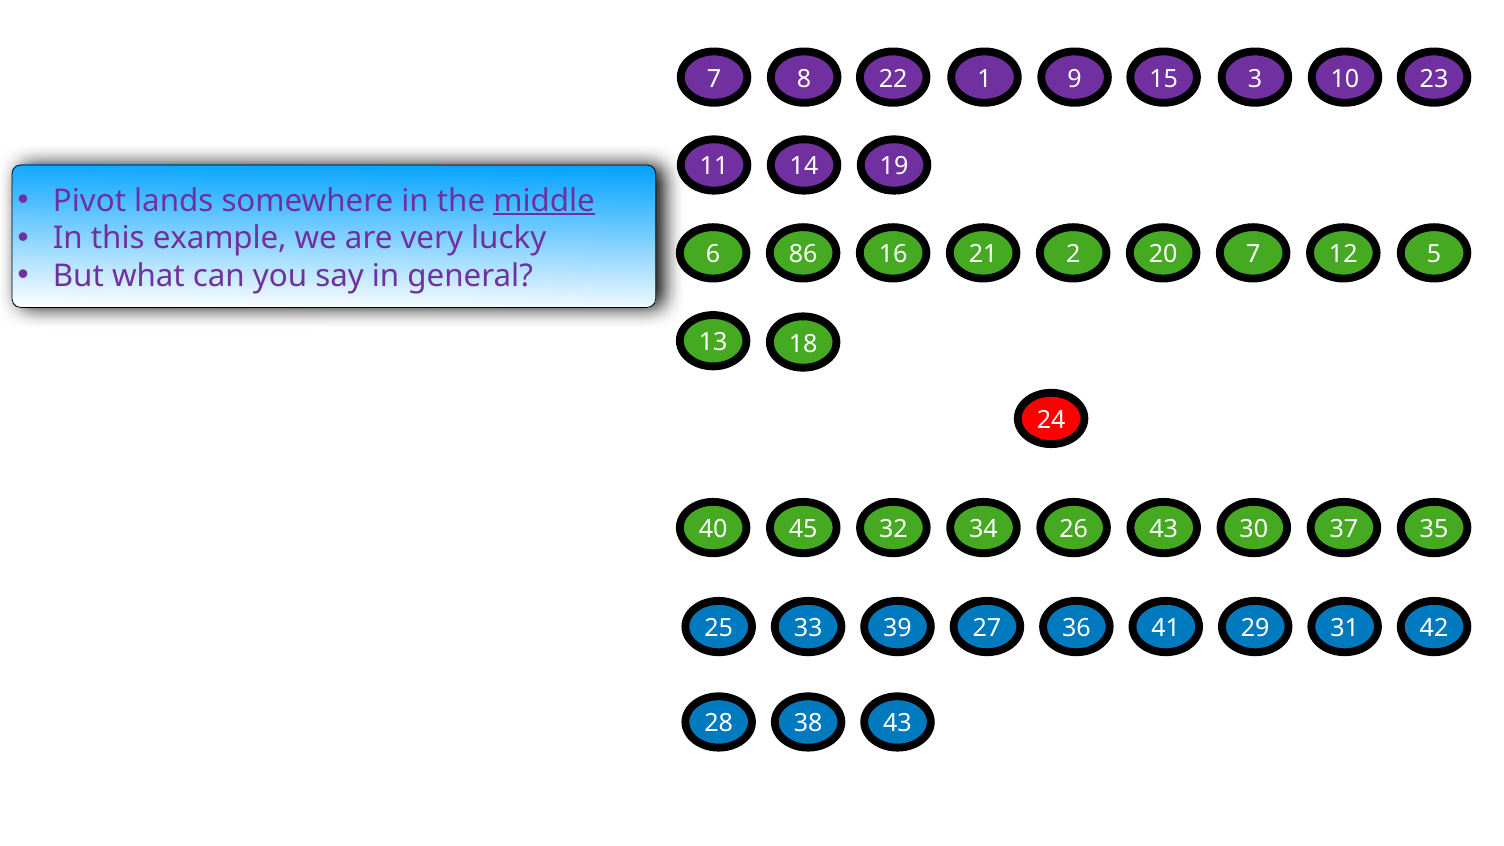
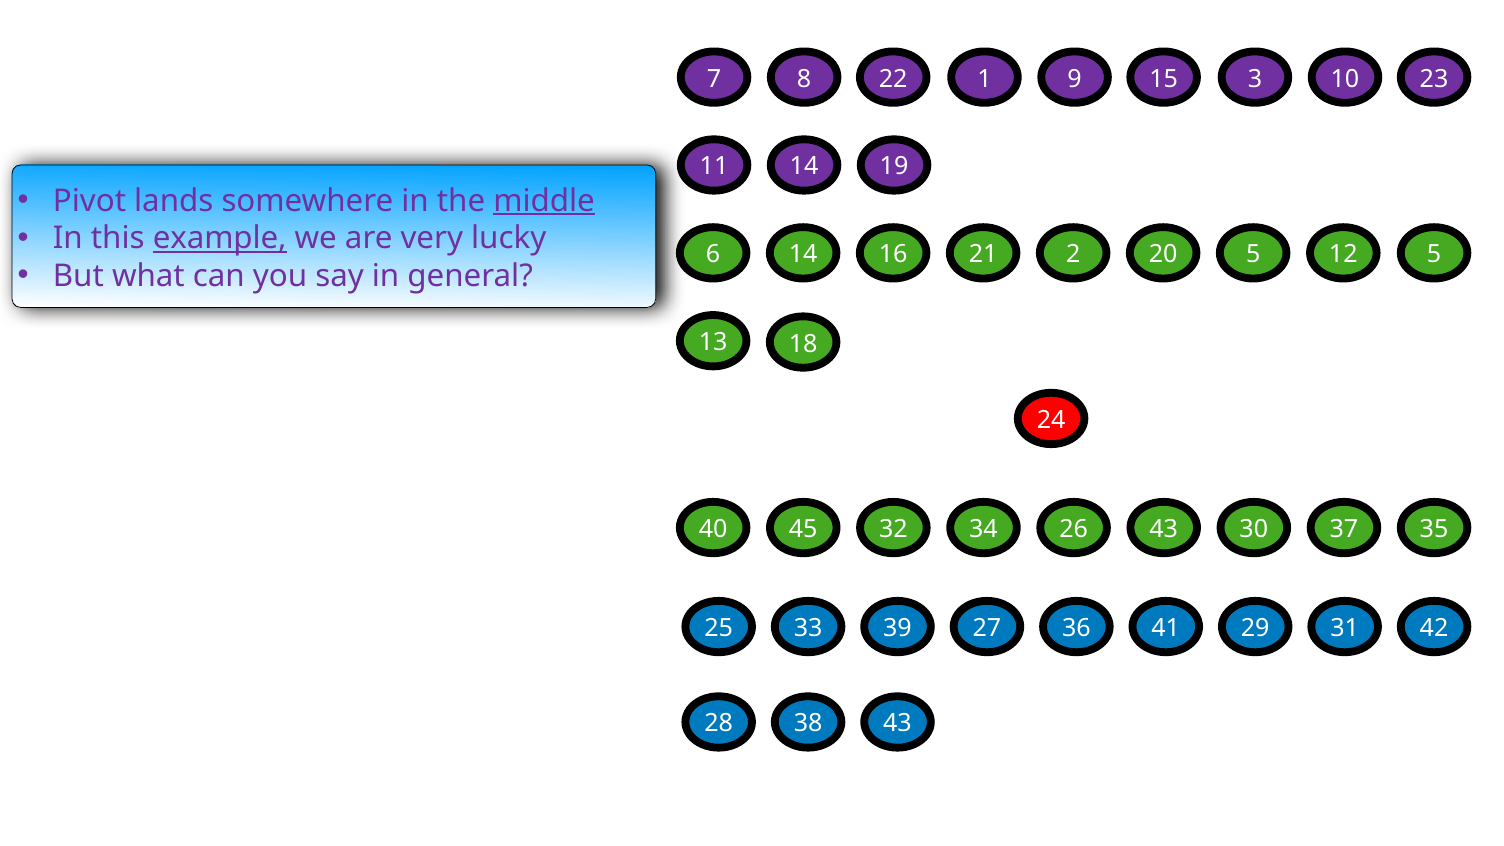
example underline: none -> present
6 86: 86 -> 14
20 7: 7 -> 5
